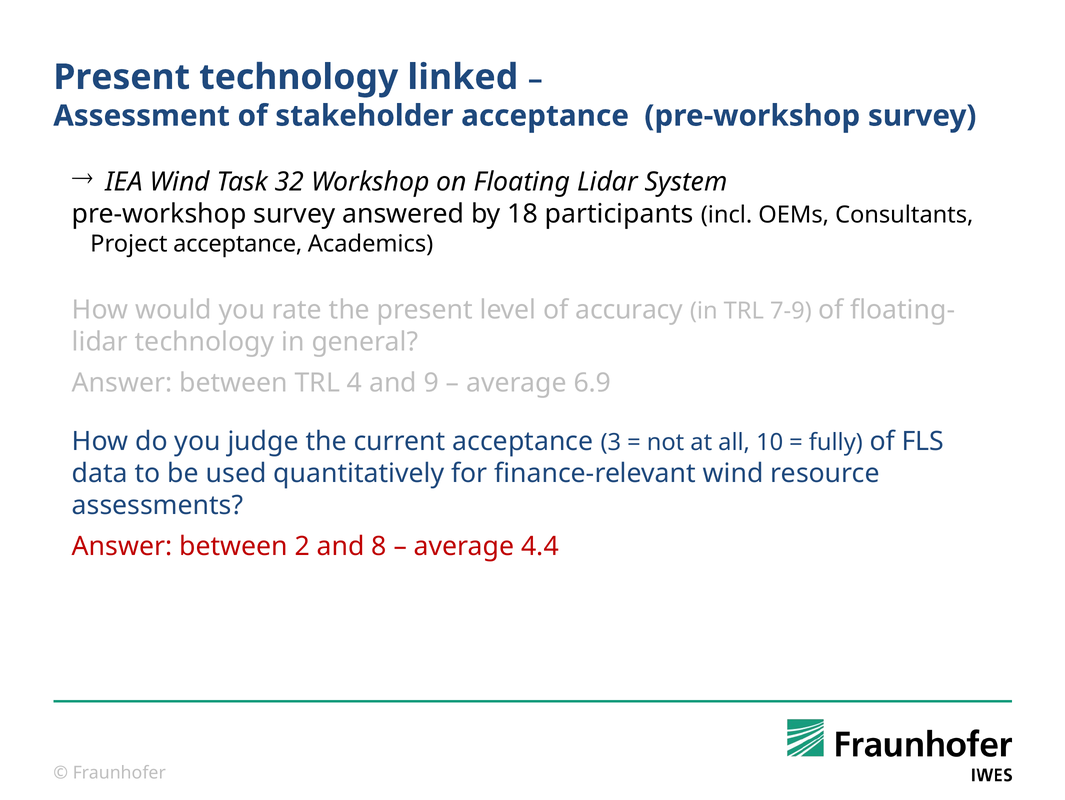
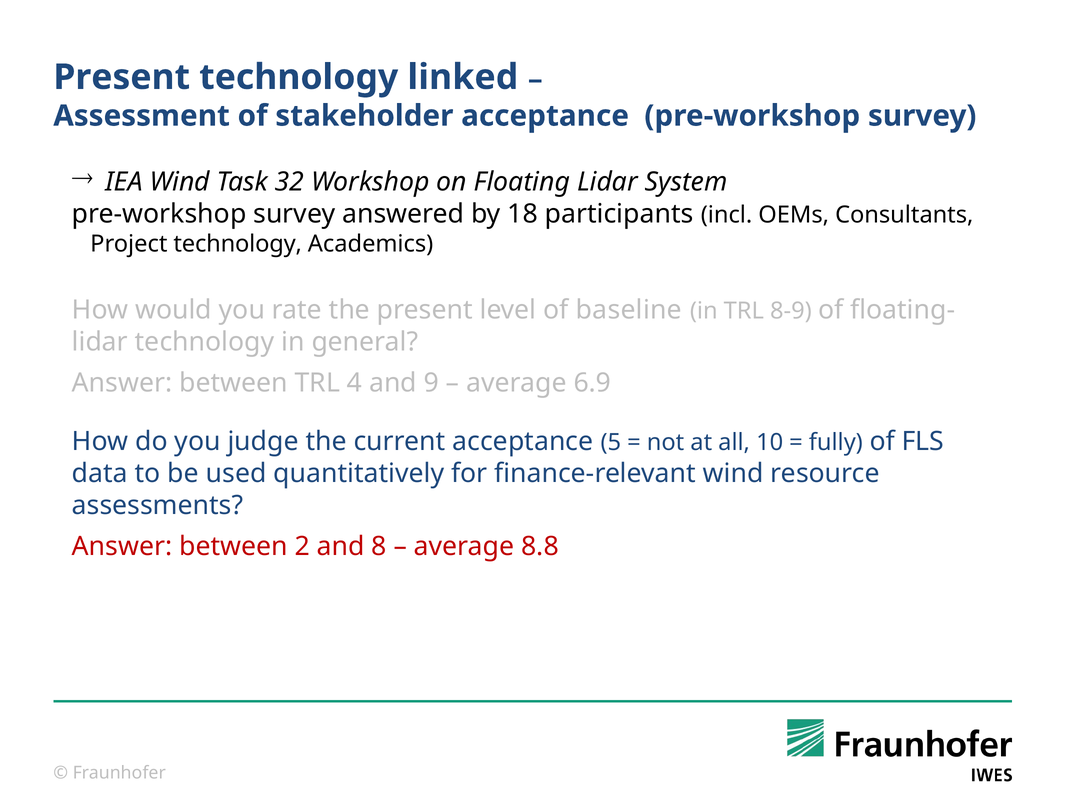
Project acceptance: acceptance -> technology
accuracy: accuracy -> baseline
7-9: 7-9 -> 8-9
3: 3 -> 5
4.4: 4.4 -> 8.8
